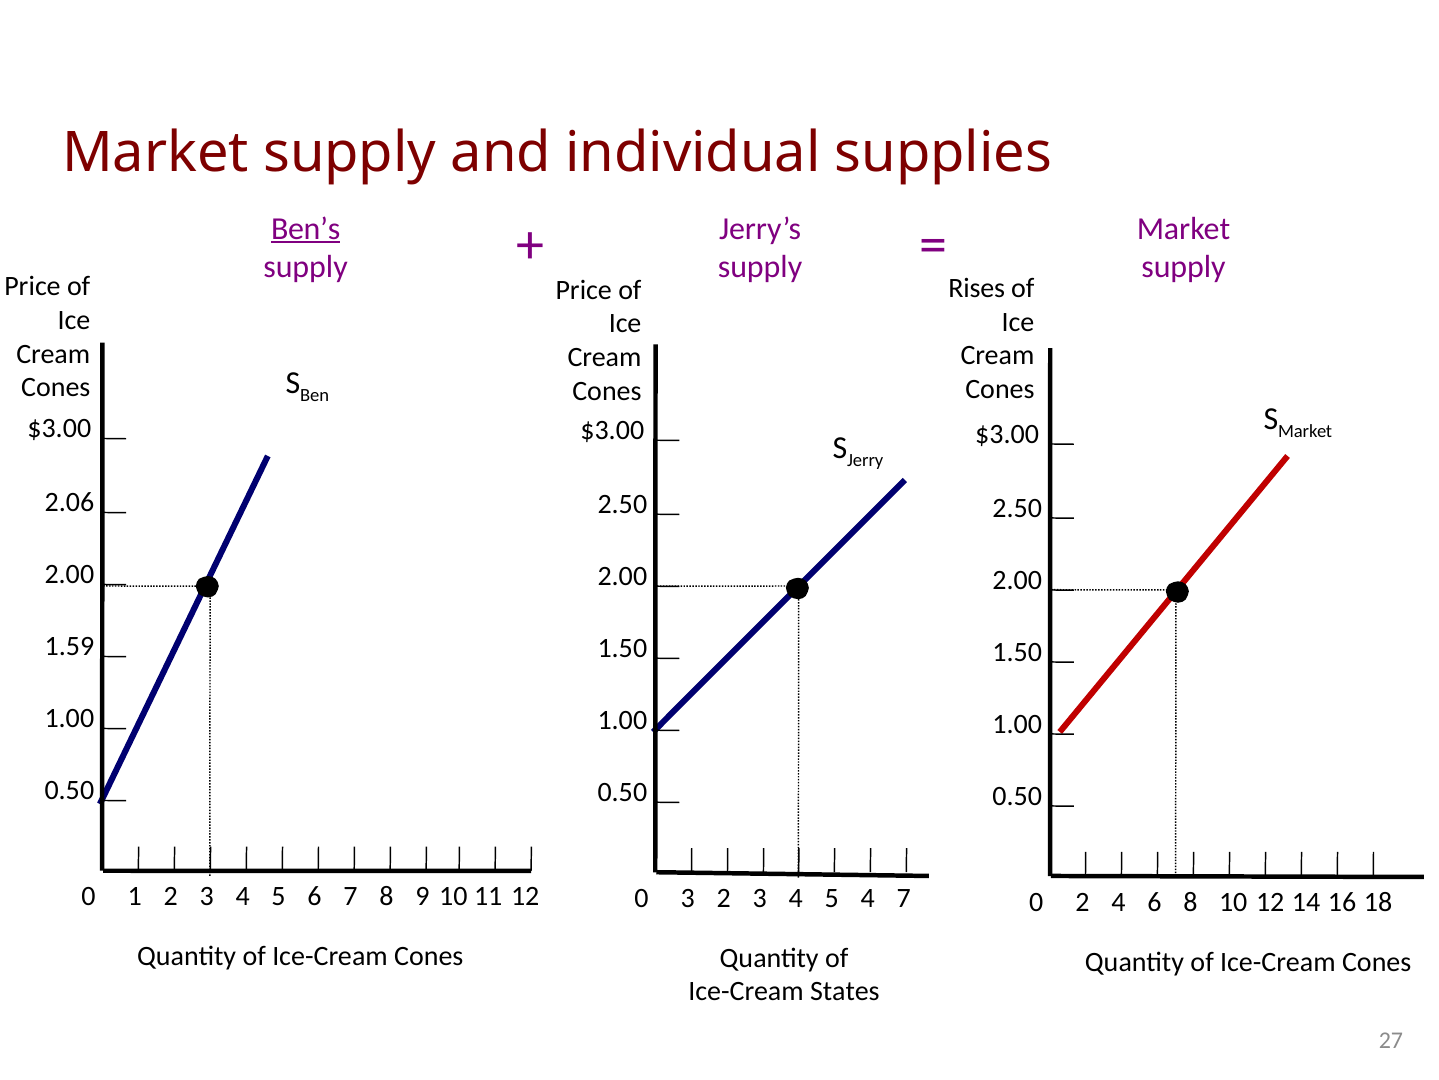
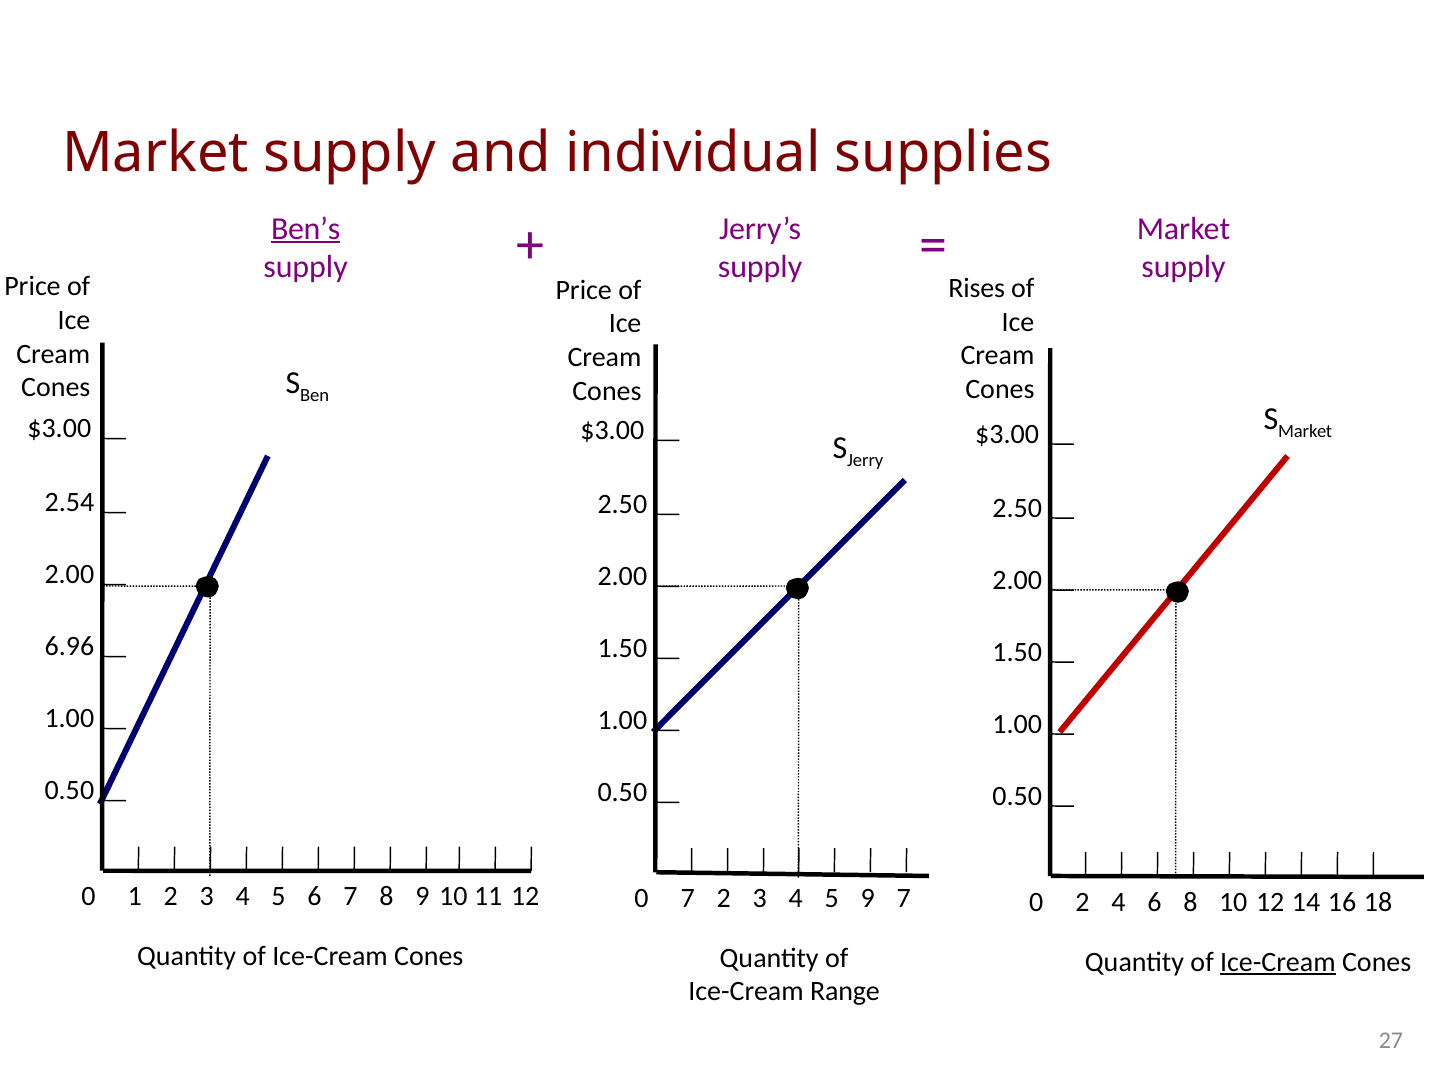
2.06: 2.06 -> 2.54
1.59: 1.59 -> 6.96
0 3: 3 -> 7
5 4: 4 -> 9
Ice-Cream at (1278, 961) underline: none -> present
States: States -> Range
